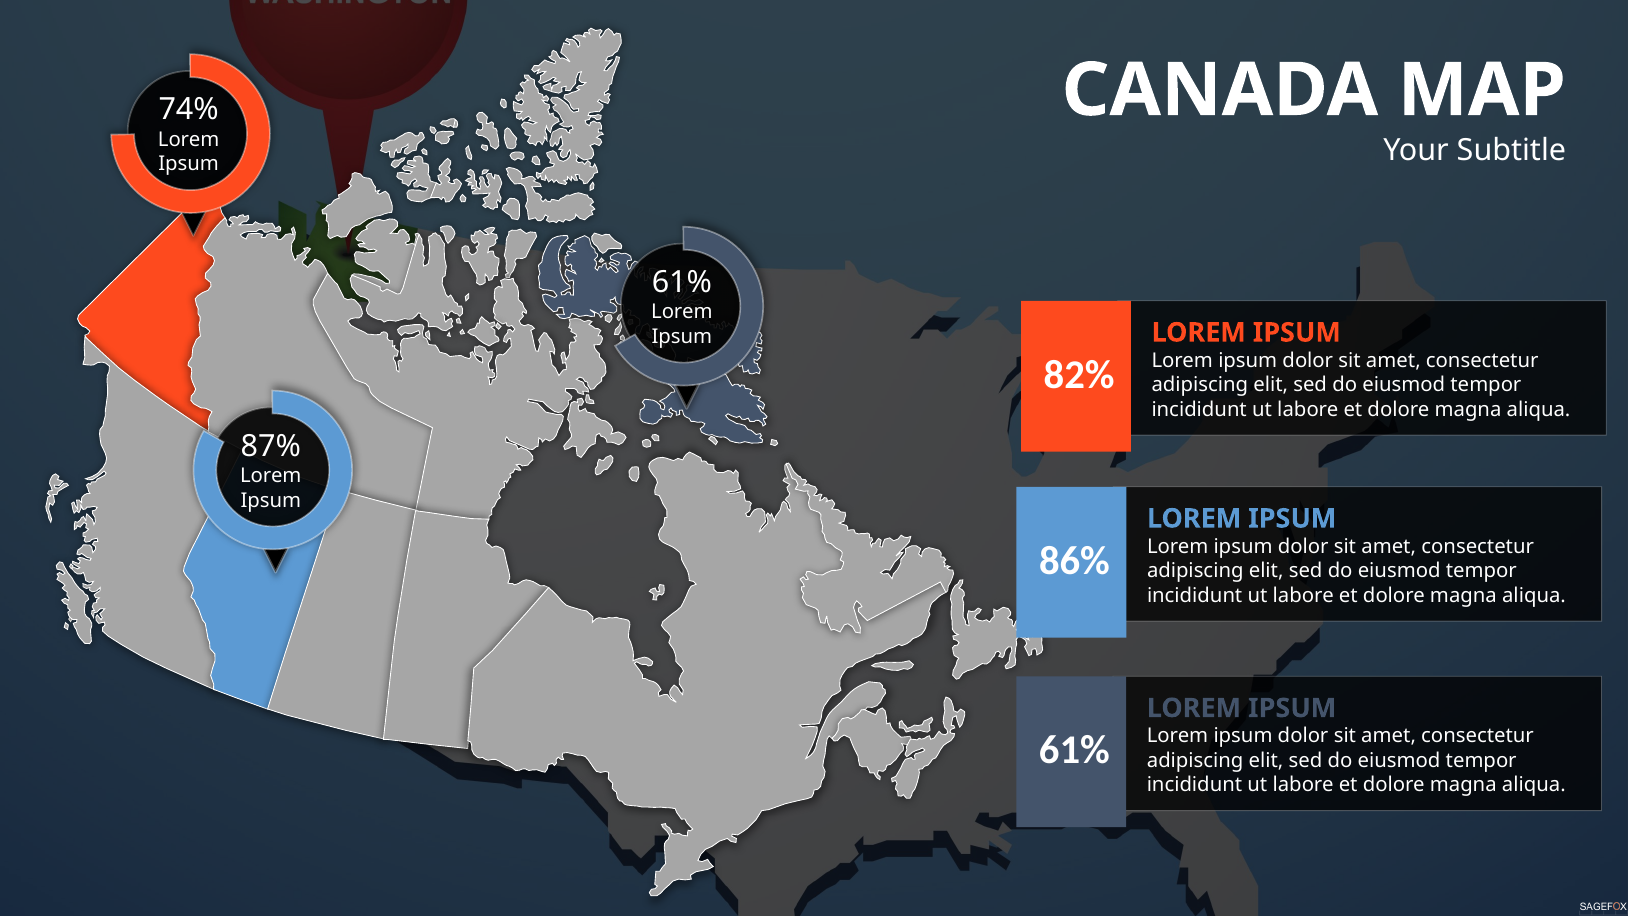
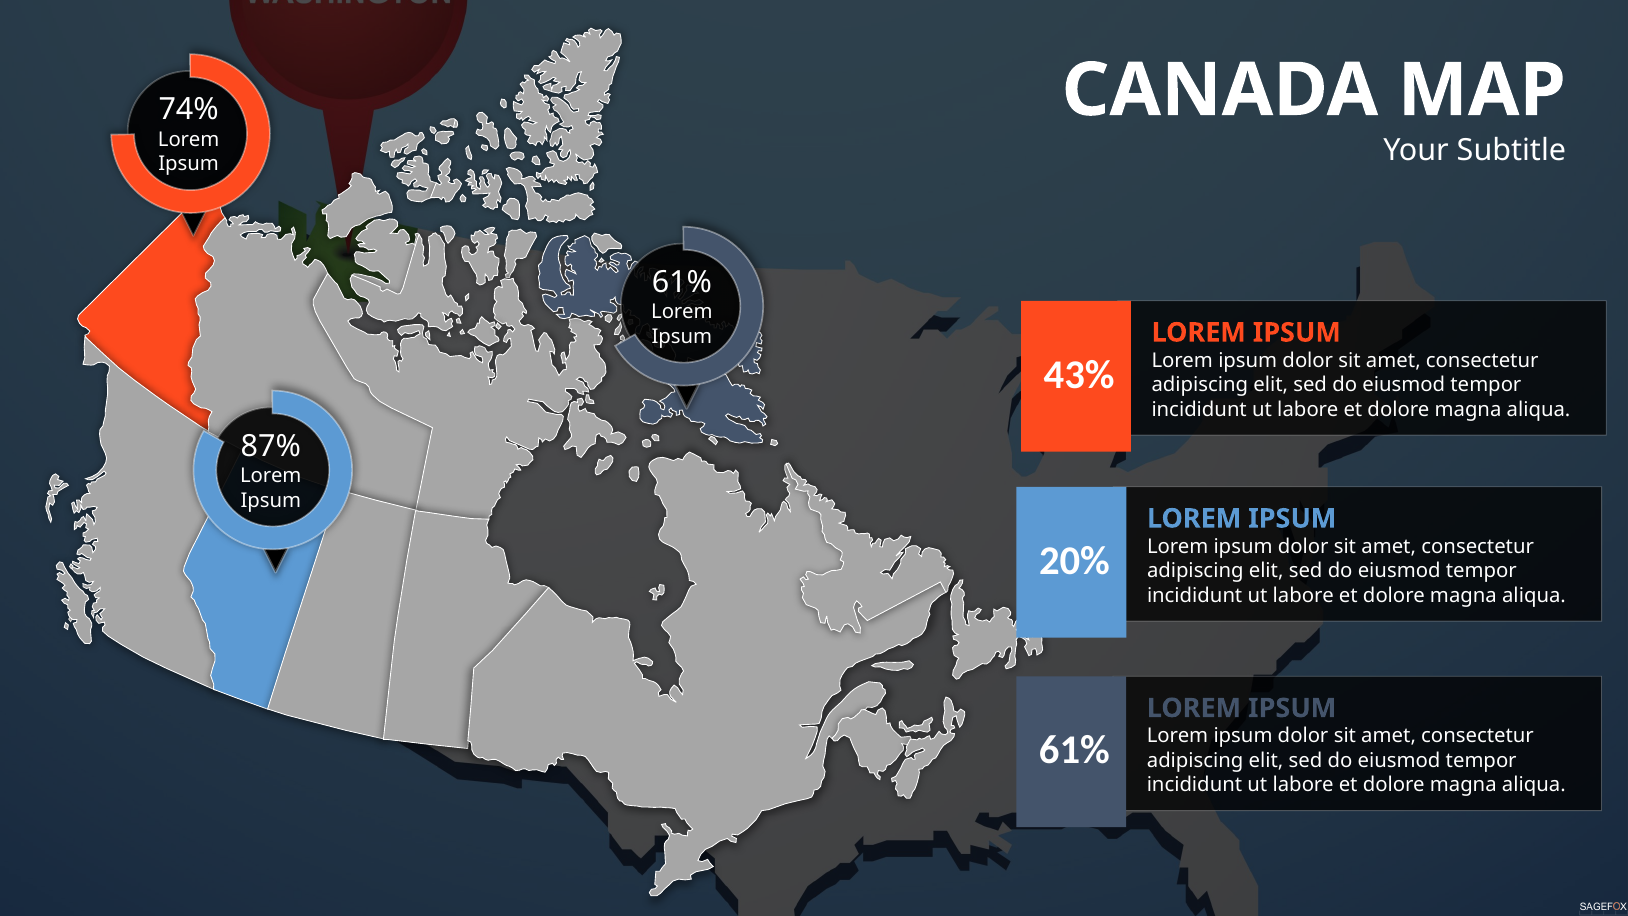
82%: 82% -> 43%
86%: 86% -> 20%
